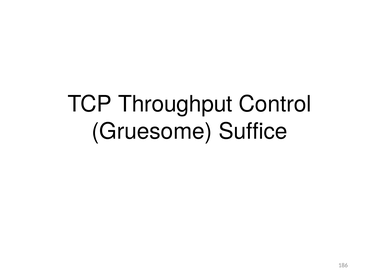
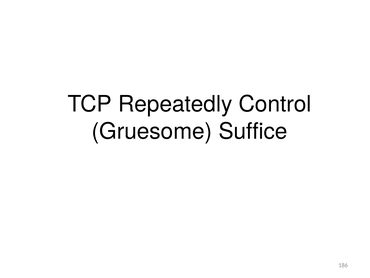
Throughput: Throughput -> Repeatedly
